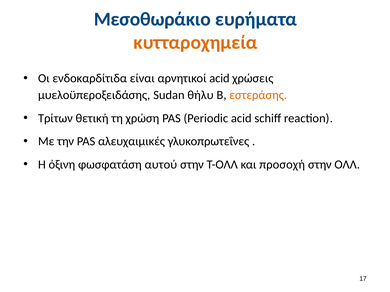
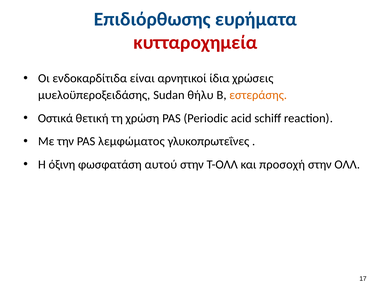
Μεσοθωράκιο: Μεσοθωράκιο -> Επιδιόρθωσης
κυτταροχημεία colour: orange -> red
αρνητικοί acid: acid -> ίδια
Τρίτων: Τρίτων -> Οστικά
αλευχαιμικές: αλευχαιμικές -> λεμφώματος
